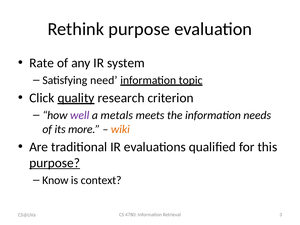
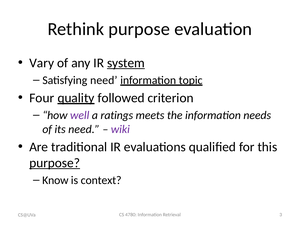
Rate: Rate -> Vary
system underline: none -> present
Click: Click -> Four
research: research -> followed
metals: metals -> ratings
its more: more -> need
wiki colour: orange -> purple
